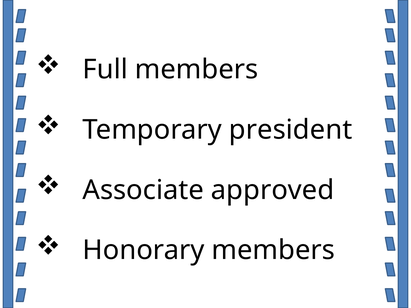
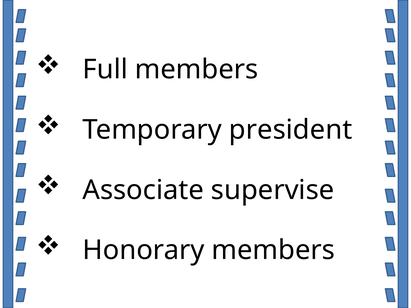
approved: approved -> supervise
